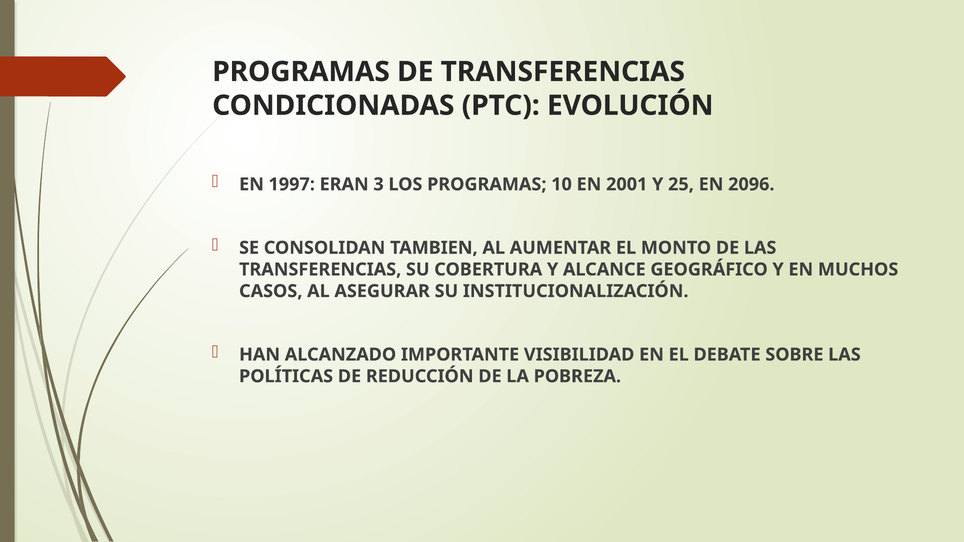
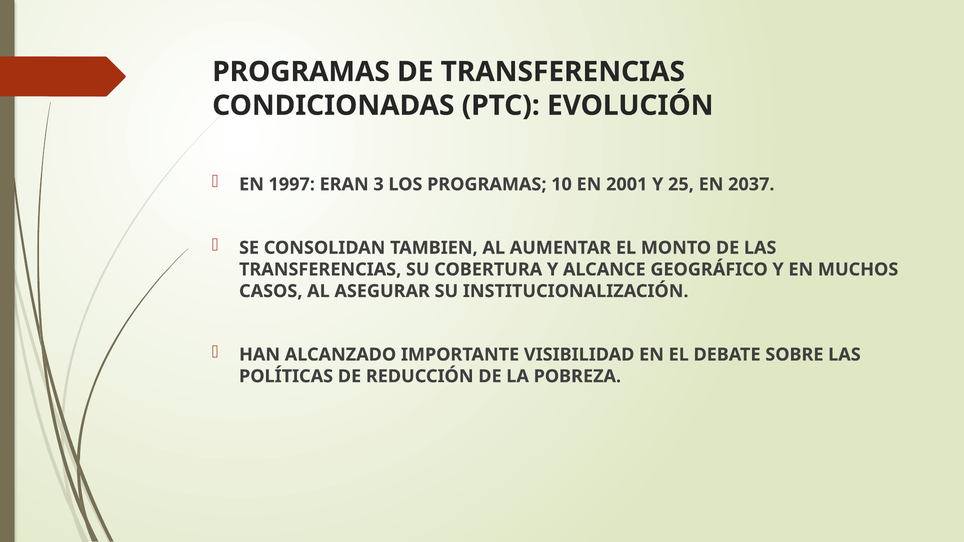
2096: 2096 -> 2037
